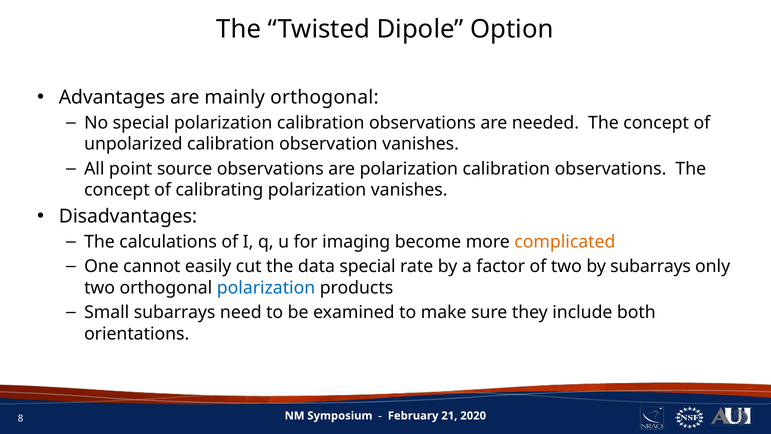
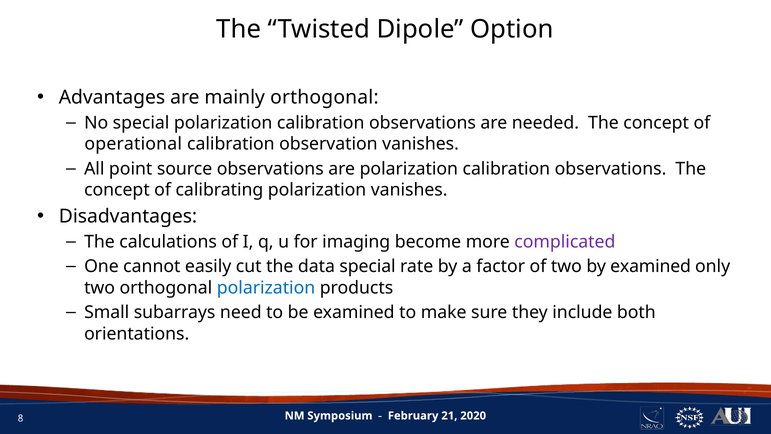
unpolarized: unpolarized -> operational
complicated colour: orange -> purple
by subarrays: subarrays -> examined
